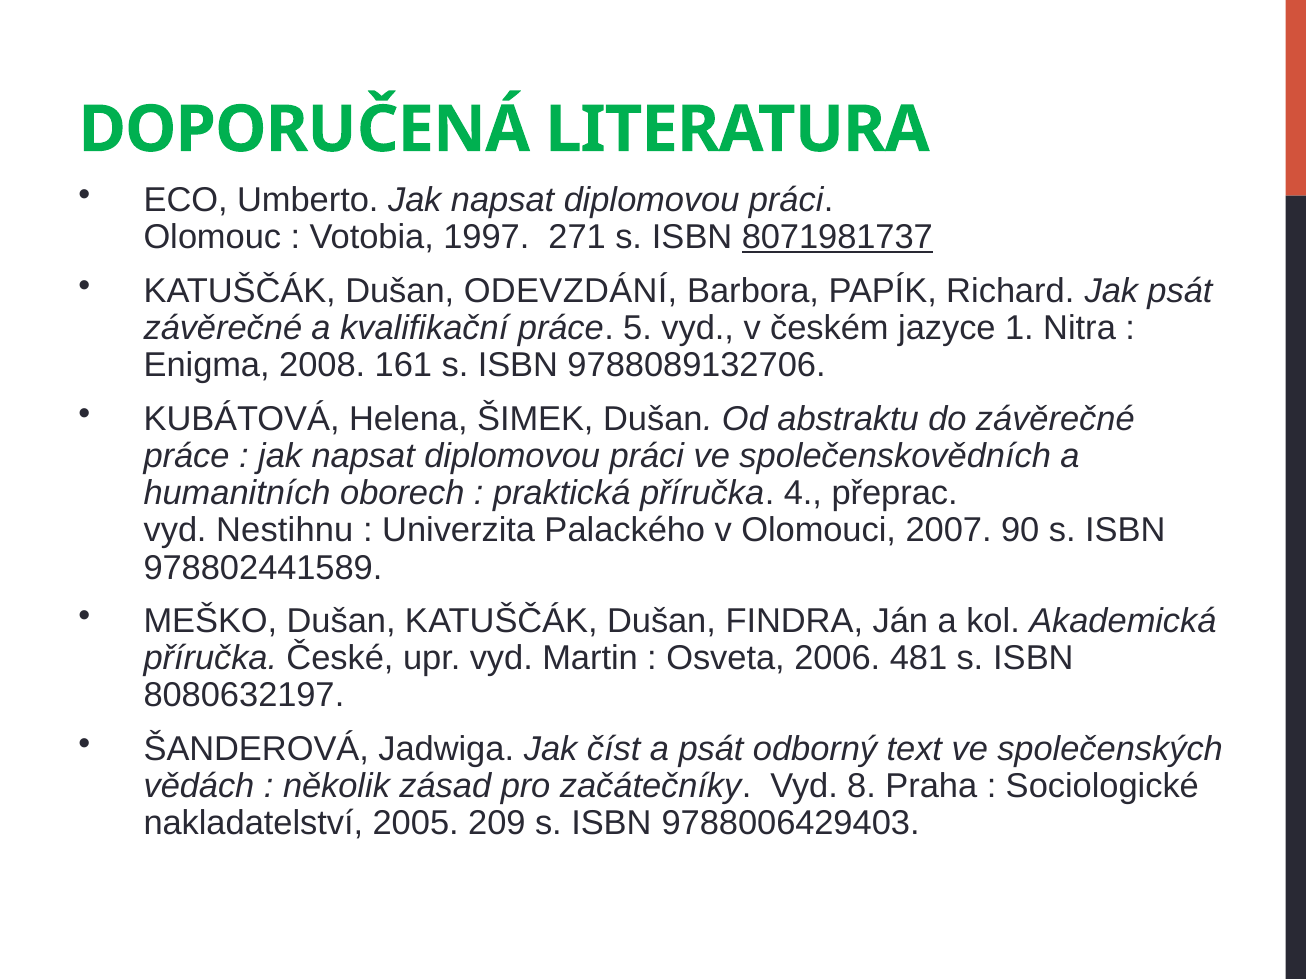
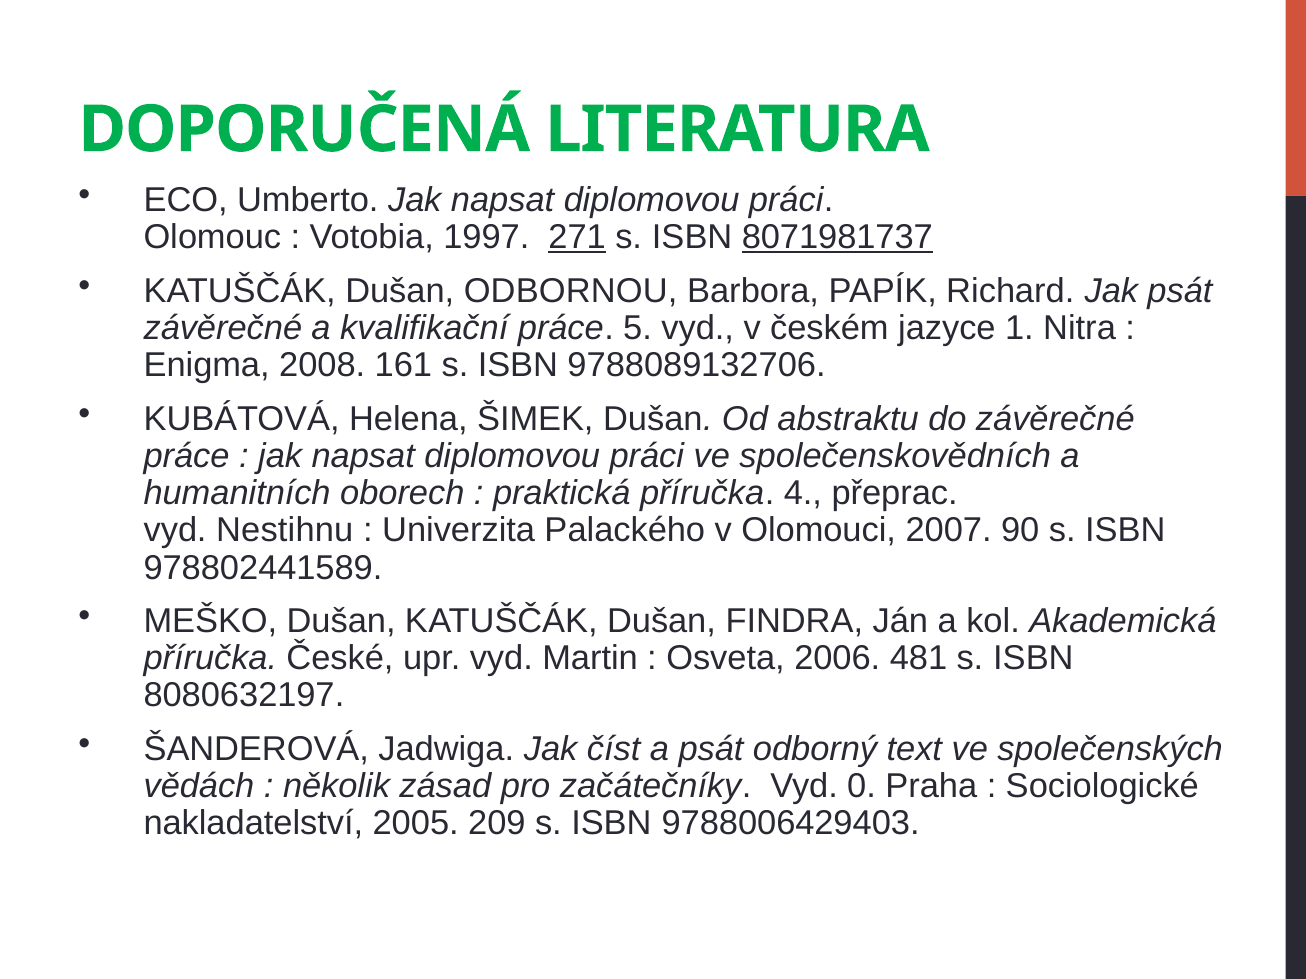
271 underline: none -> present
ODEVZDÁNÍ: ODEVZDÁNÍ -> ODBORNOU
8: 8 -> 0
